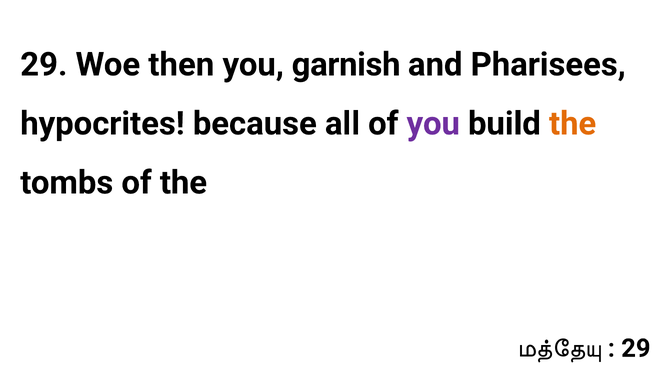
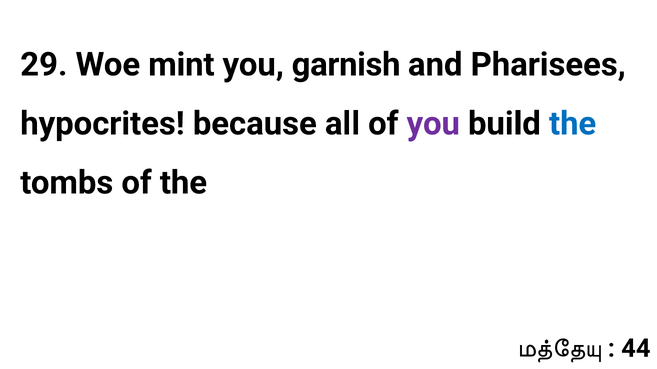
then: then -> mint
the at (573, 124) colour: orange -> blue
29 at (636, 349): 29 -> 44
